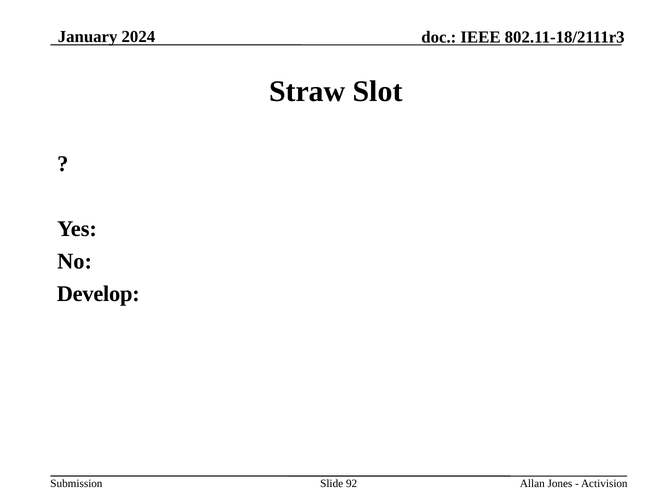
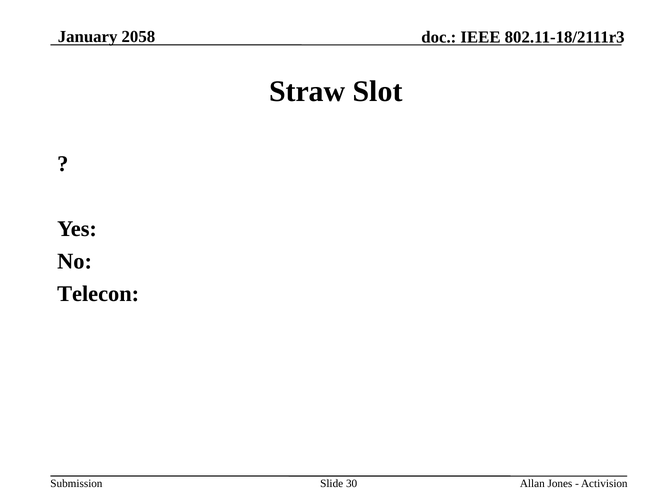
2024: 2024 -> 2058
Develop: Develop -> Telecon
92: 92 -> 30
